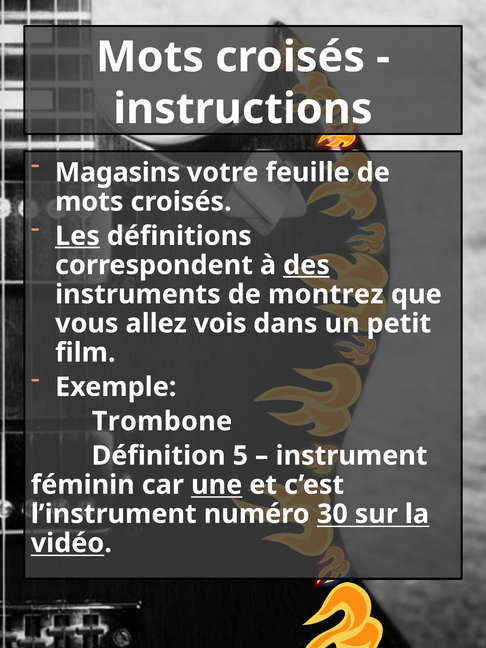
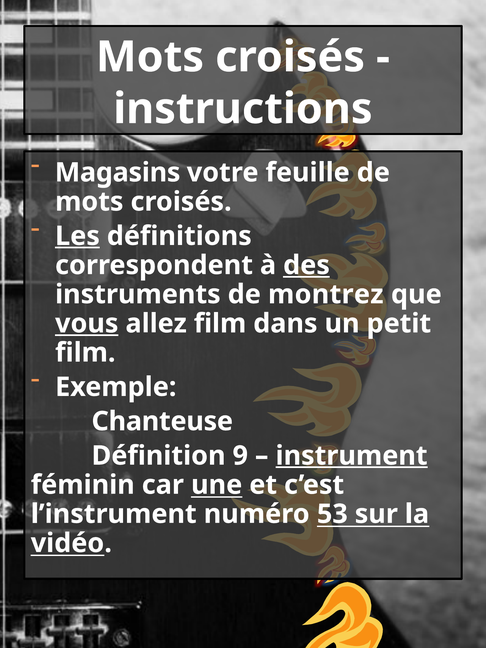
vous underline: none -> present
allez vois: vois -> film
Trombone: Trombone -> Chanteuse
5: 5 -> 9
instrument underline: none -> present
30: 30 -> 53
